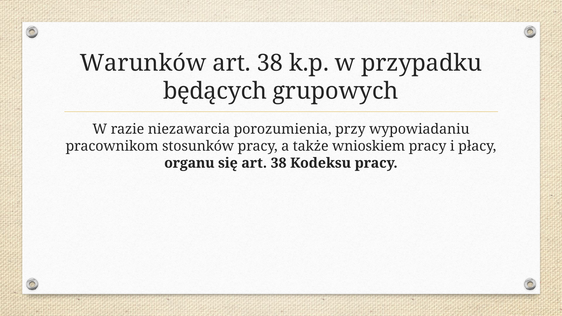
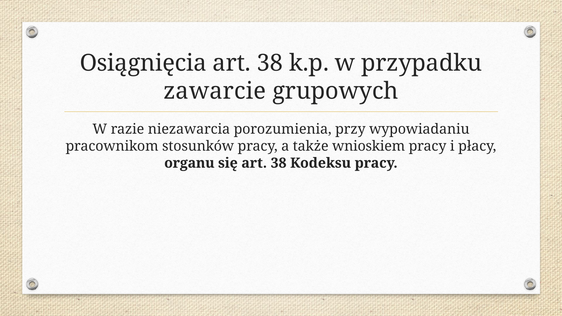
Warunków: Warunków -> Osiągnięcia
będących: będących -> zawarcie
